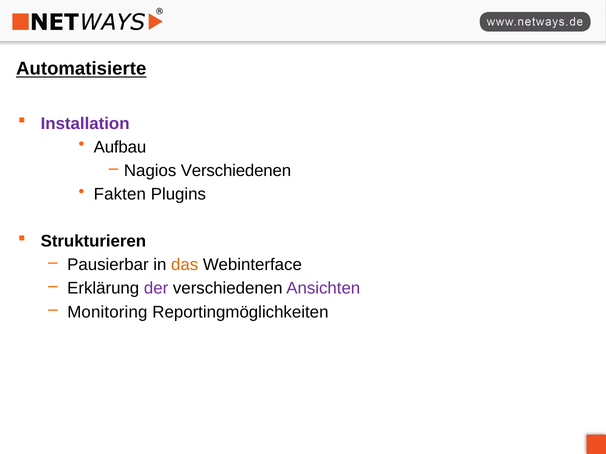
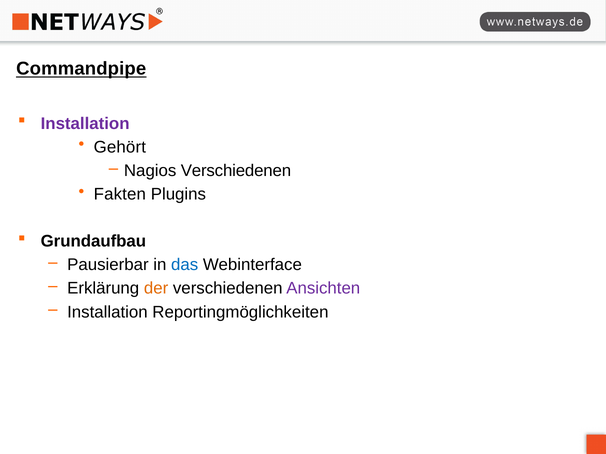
Automatisierte: Automatisierte -> Commandpipe
Aufbau: Aufbau -> Gehört
Strukturieren: Strukturieren -> Grundaufbau
das colour: orange -> blue
der colour: purple -> orange
Monitoring at (107, 312): Monitoring -> Installation
